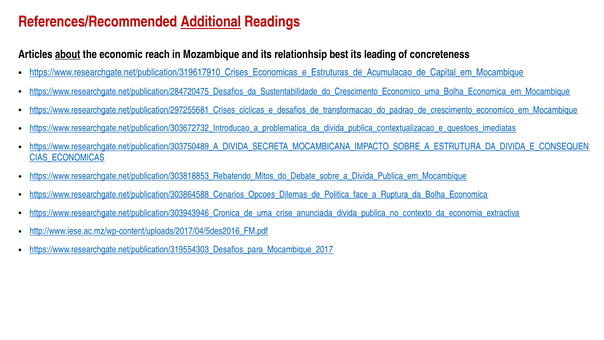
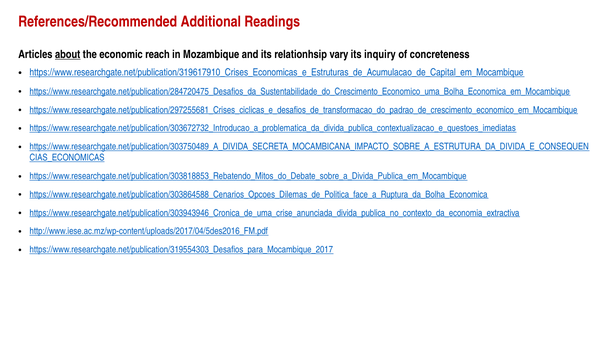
Additional underline: present -> none
best: best -> vary
leading: leading -> inquiry
